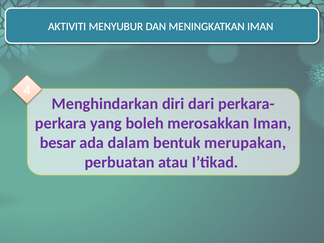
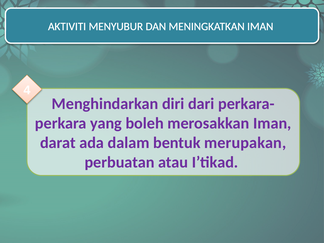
besar: besar -> darat
